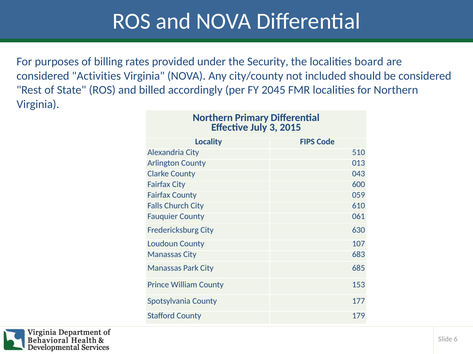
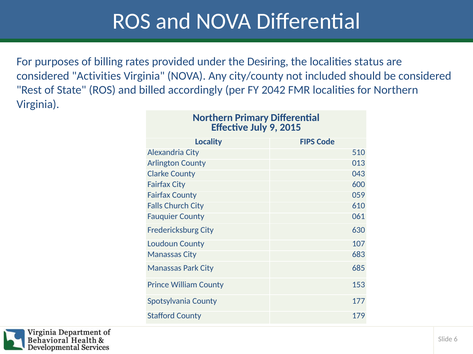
Security: Security -> Desiring
board: board -> status
2045: 2045 -> 2042
3: 3 -> 9
